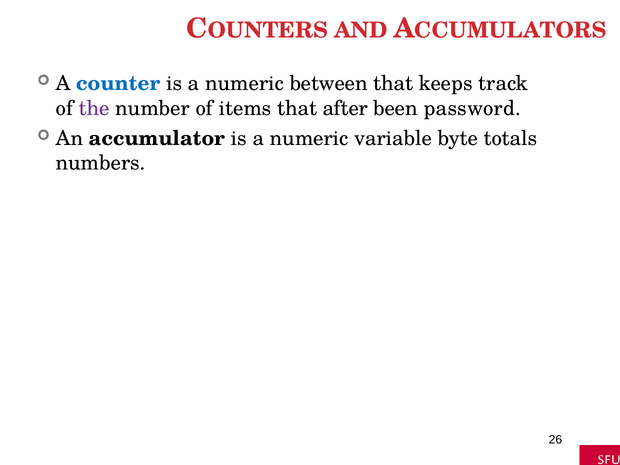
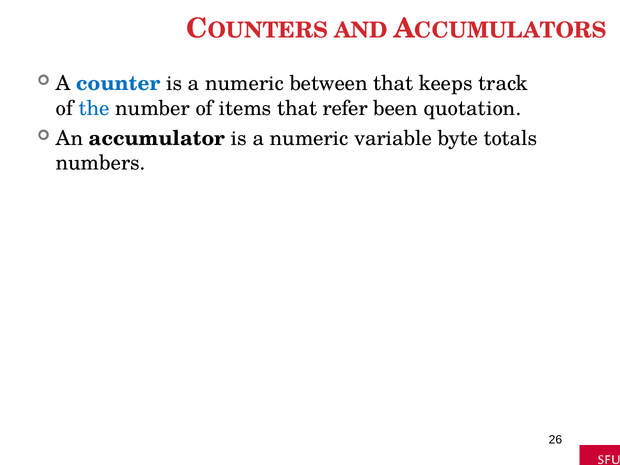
the colour: purple -> blue
after: after -> refer
password: password -> quotation
